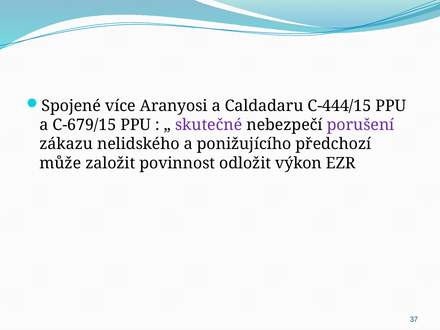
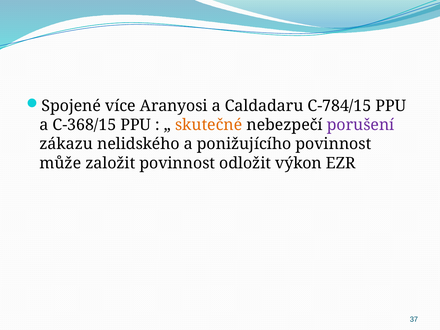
C-444/15: C-444/15 -> C-784/15
C-679/15: C-679/15 -> C-368/15
skutečné colour: purple -> orange
ponižujícího předchozí: předchozí -> povinnost
